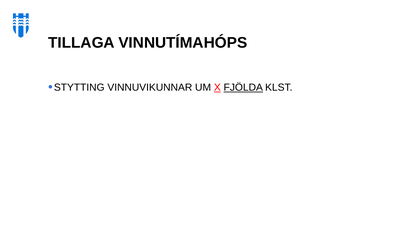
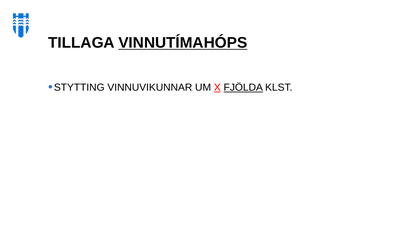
VINNUTÍMAHÓPS underline: none -> present
